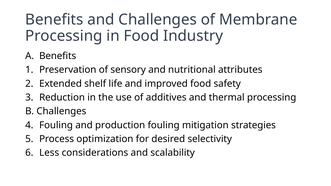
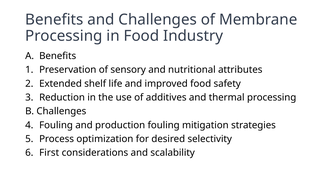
Less: Less -> First
